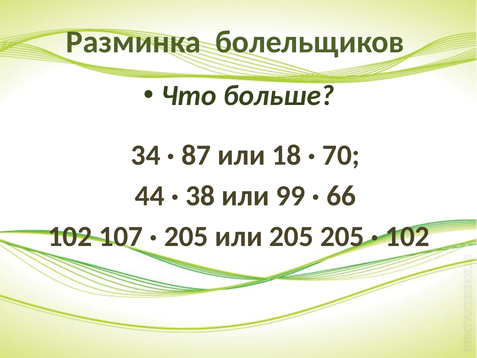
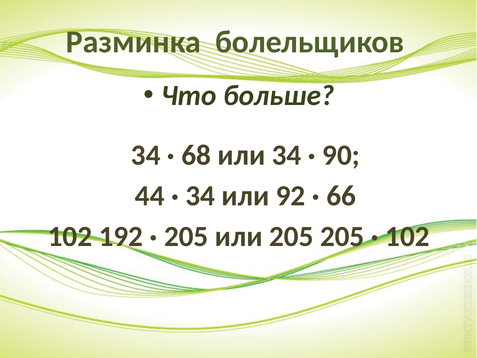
87: 87 -> 68
или 18: 18 -> 34
70: 70 -> 90
38 at (200, 196): 38 -> 34
99: 99 -> 92
107: 107 -> 192
